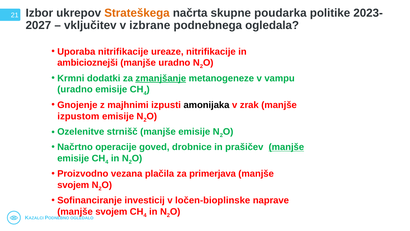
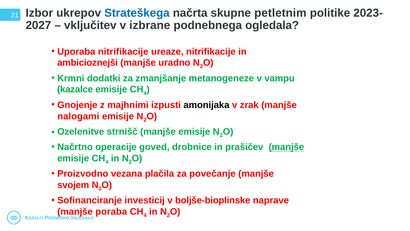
Strateškega colour: orange -> blue
poudarka: poudarka -> petletnim
zmanjšanje underline: present -> none
uradno at (75, 89): uradno -> kazalce
izpustom: izpustom -> nalogami
primerjava: primerjava -> povečanje
ločen-bioplinske: ločen-bioplinske -> boljše-bioplinske
svojem at (111, 211): svojem -> poraba
